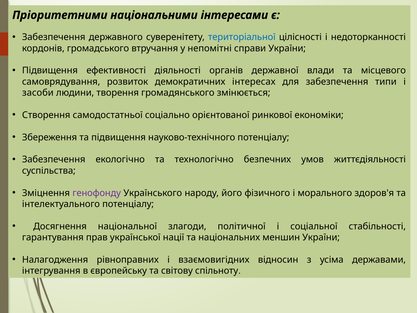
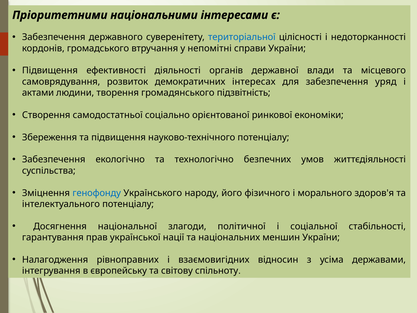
типи: типи -> уряд
засоби: засоби -> актами
змінюється: змінюється -> підзвітність
генофонду colour: purple -> blue
